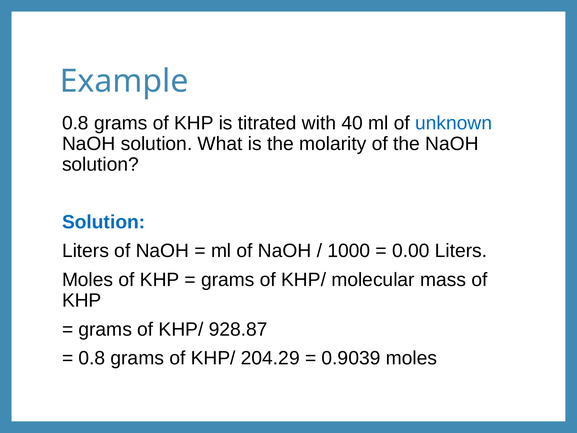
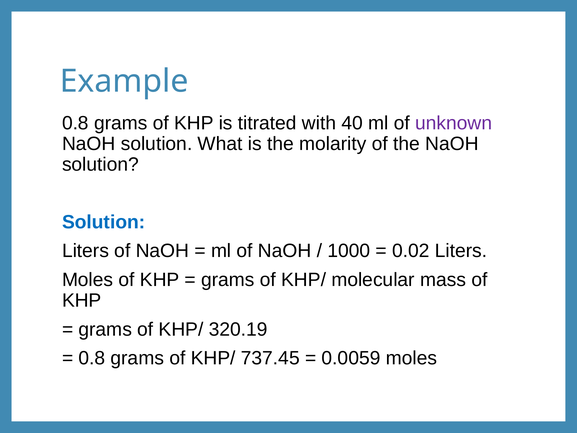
unknown colour: blue -> purple
0.00: 0.00 -> 0.02
928.87: 928.87 -> 320.19
204.29: 204.29 -> 737.45
0.9039: 0.9039 -> 0.0059
